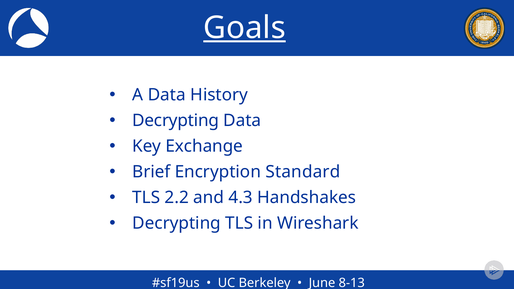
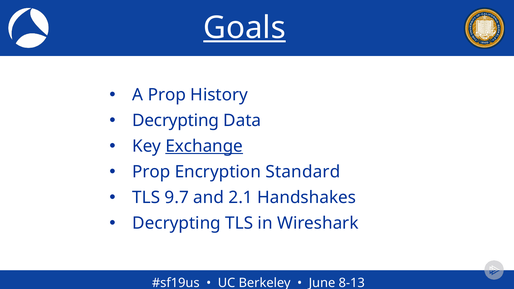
A Data: Data -> Prop
Exchange underline: none -> present
Brief at (151, 172): Brief -> Prop
2.2: 2.2 -> 9.7
4.3: 4.3 -> 2.1
